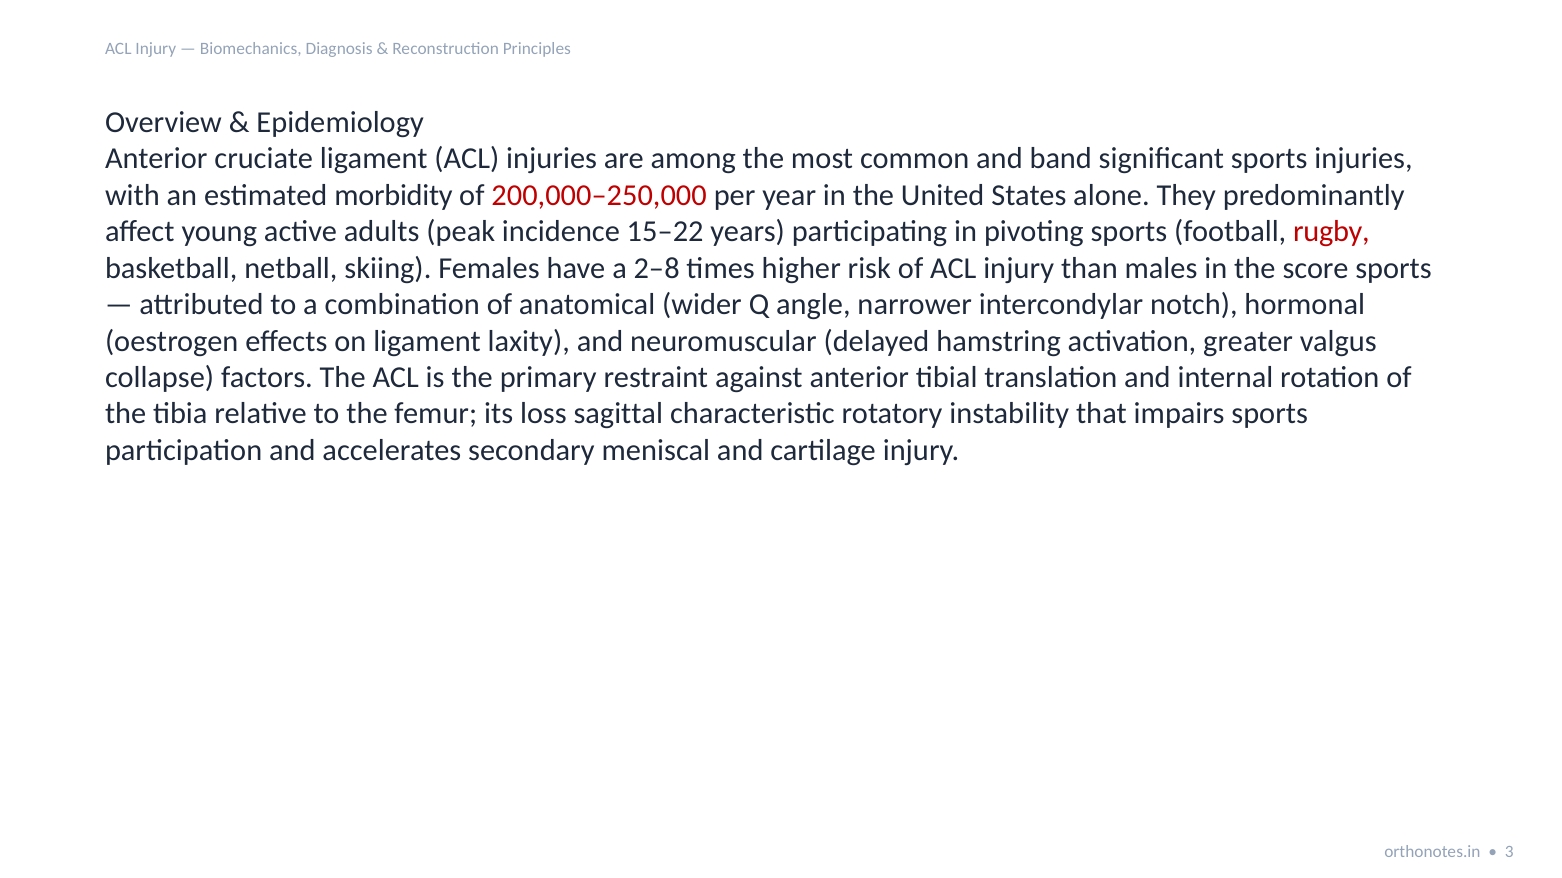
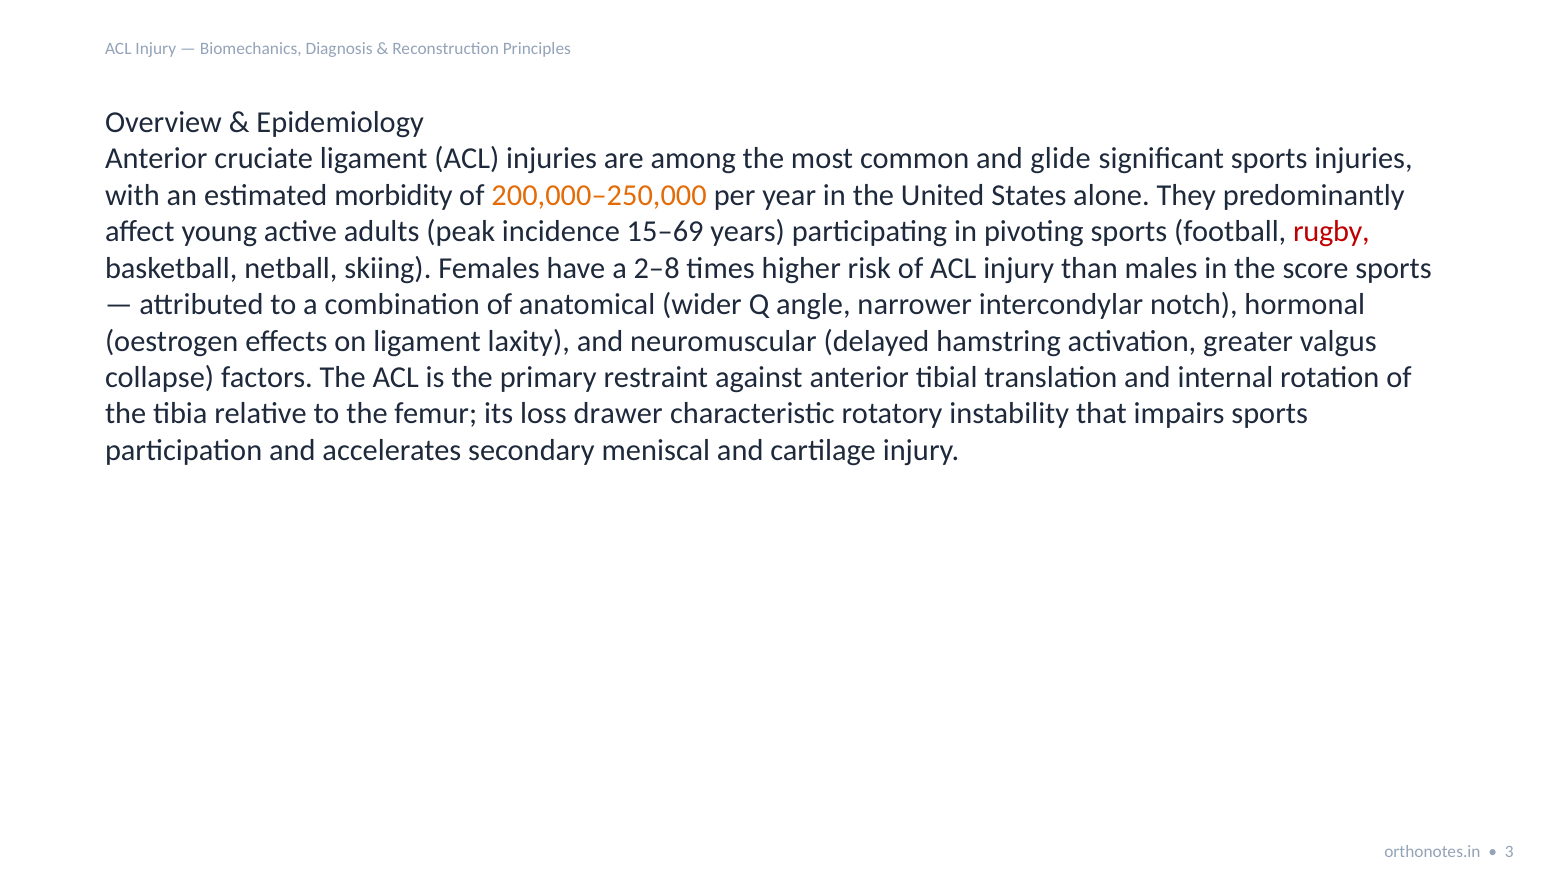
band: band -> glide
200,000–250,000 colour: red -> orange
15–22: 15–22 -> 15–69
sagittal: sagittal -> drawer
